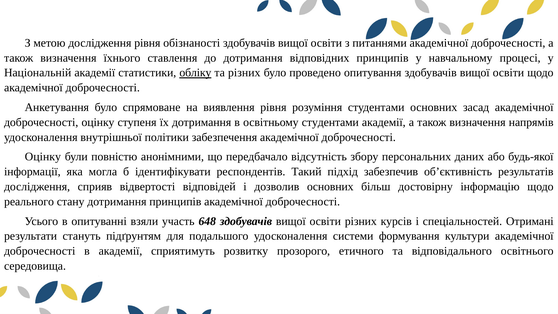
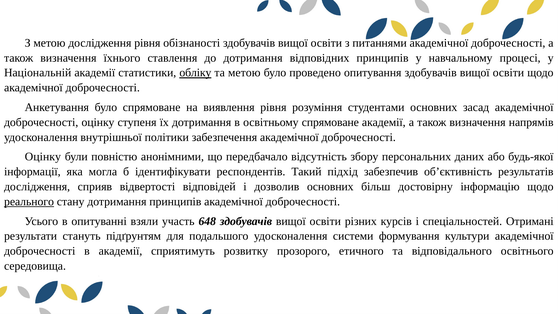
та різних: різних -> метою
освітньому студентами: студентами -> спрямоване
реального underline: none -> present
